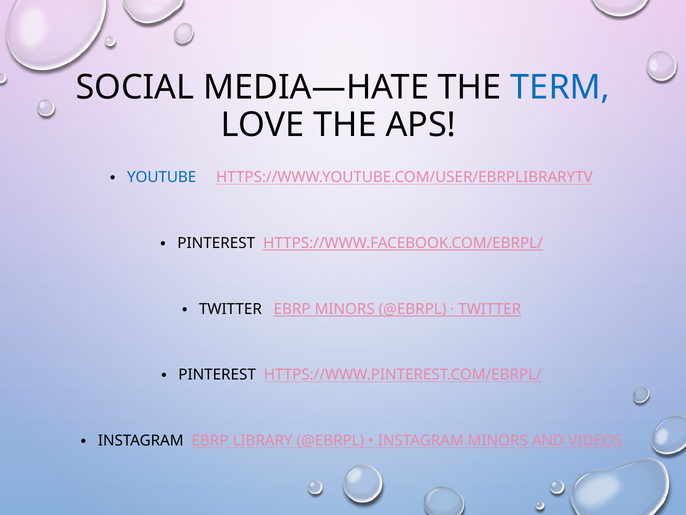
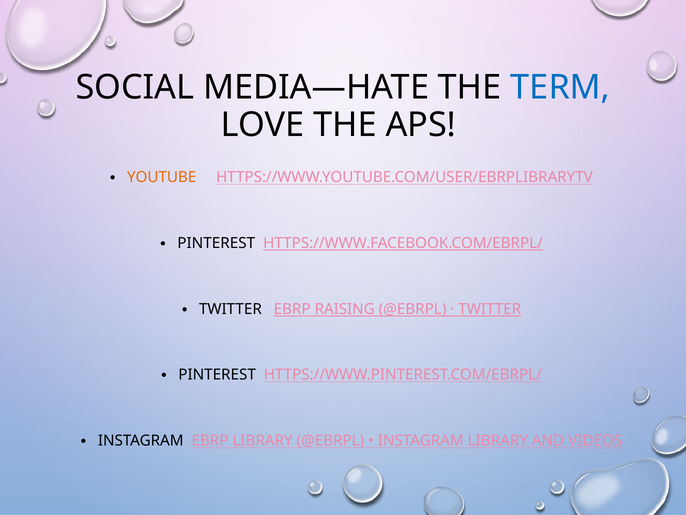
YOUTUBE colour: blue -> orange
EBRP MINORS: MINORS -> RAISING
INSTAGRAM MINORS: MINORS -> LIBRARY
